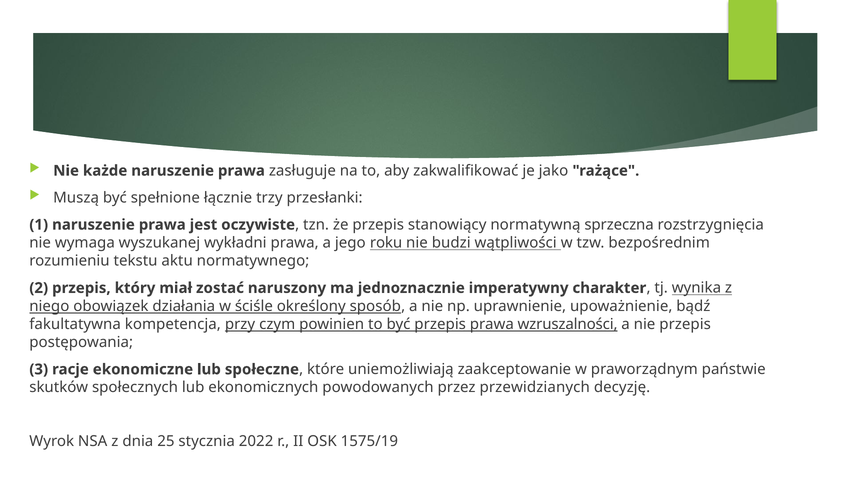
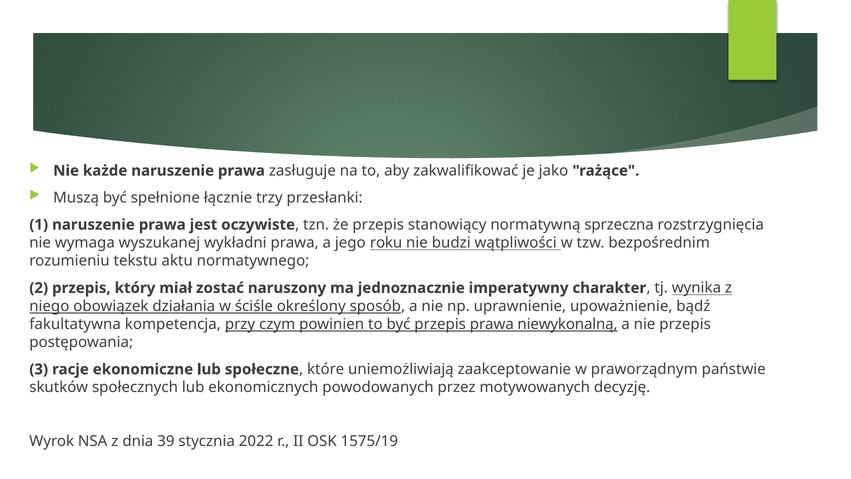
wzruszalności: wzruszalności -> niewykonalną
przewidzianych: przewidzianych -> motywowanych
25: 25 -> 39
